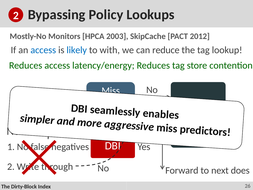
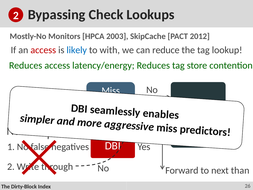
Policy: Policy -> Check
access at (43, 50) colour: blue -> red
does: does -> than
